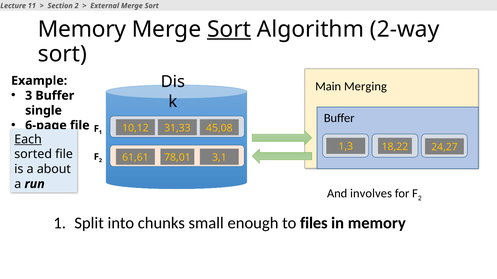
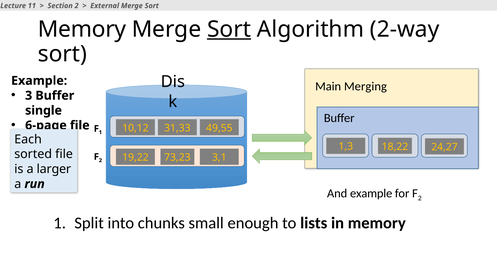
45,08: 45,08 -> 49,55
Each underline: present -> none
61,61: 61,61 -> 19,22
78,01: 78,01 -> 73,23
about: about -> larger
And involves: involves -> example
files: files -> lists
